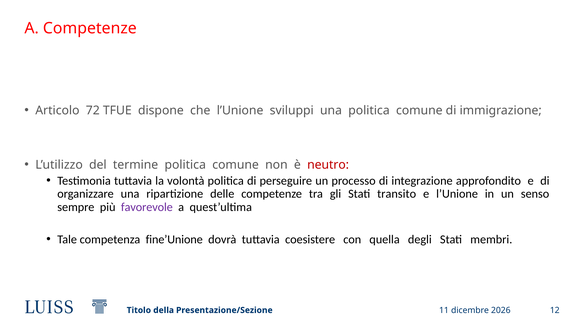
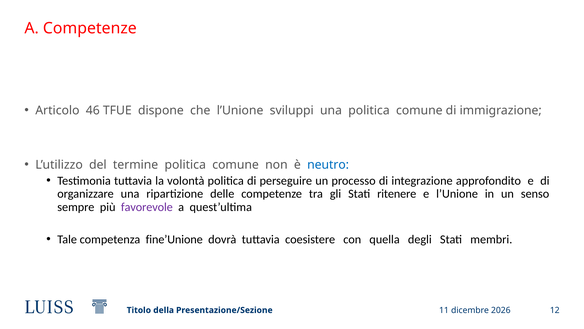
72: 72 -> 46
neutro colour: red -> blue
transito: transito -> ritenere
